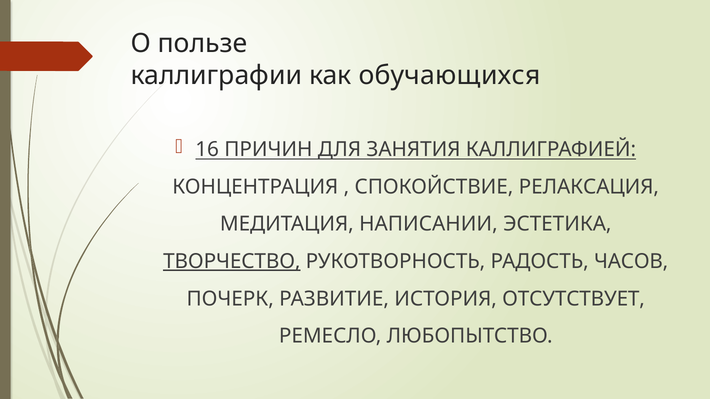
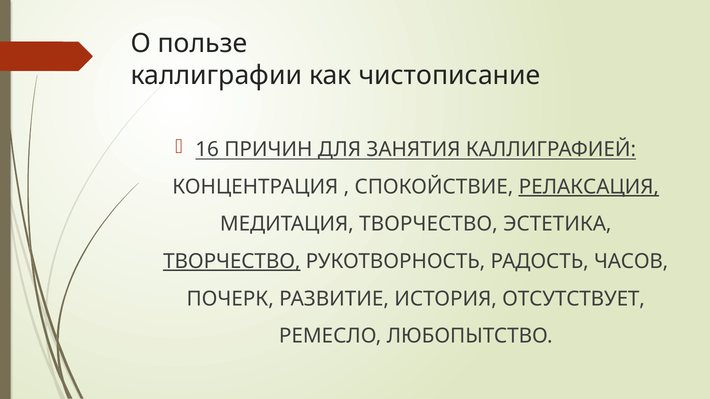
обучающихся: обучающихся -> чистописание
РЕЛАКСАЦИЯ underline: none -> present
МЕДИТАЦИЯ НАПИСАНИИ: НАПИСАНИИ -> ТВОРЧЕСТВО
